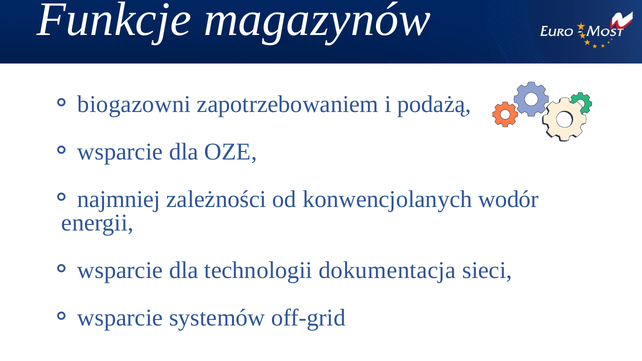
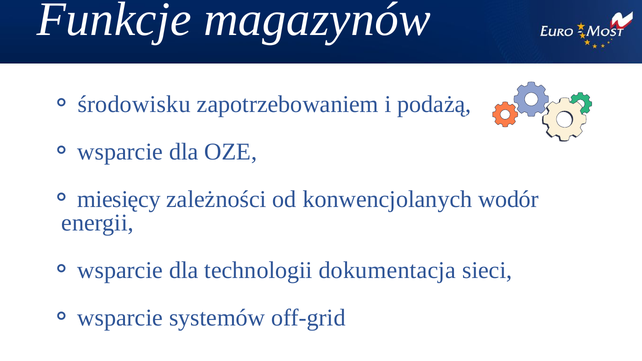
biogazowni: biogazowni -> środowisku
najmniej: najmniej -> miesięcy
